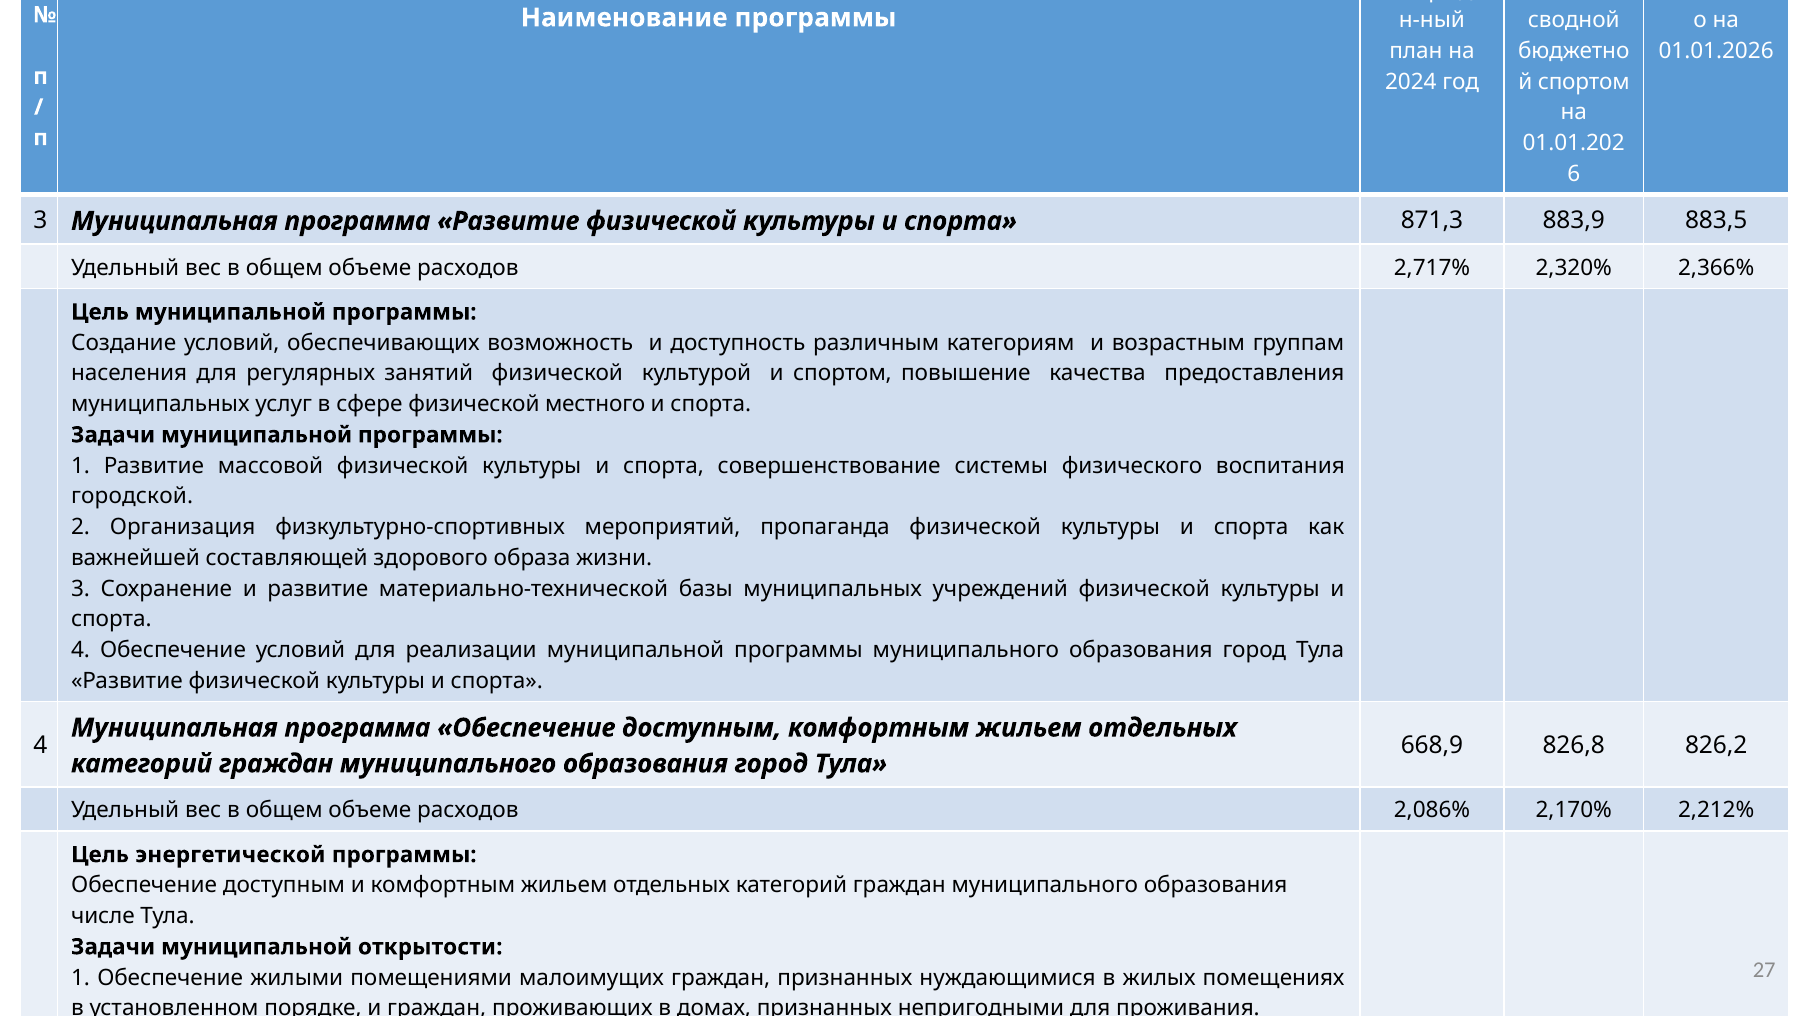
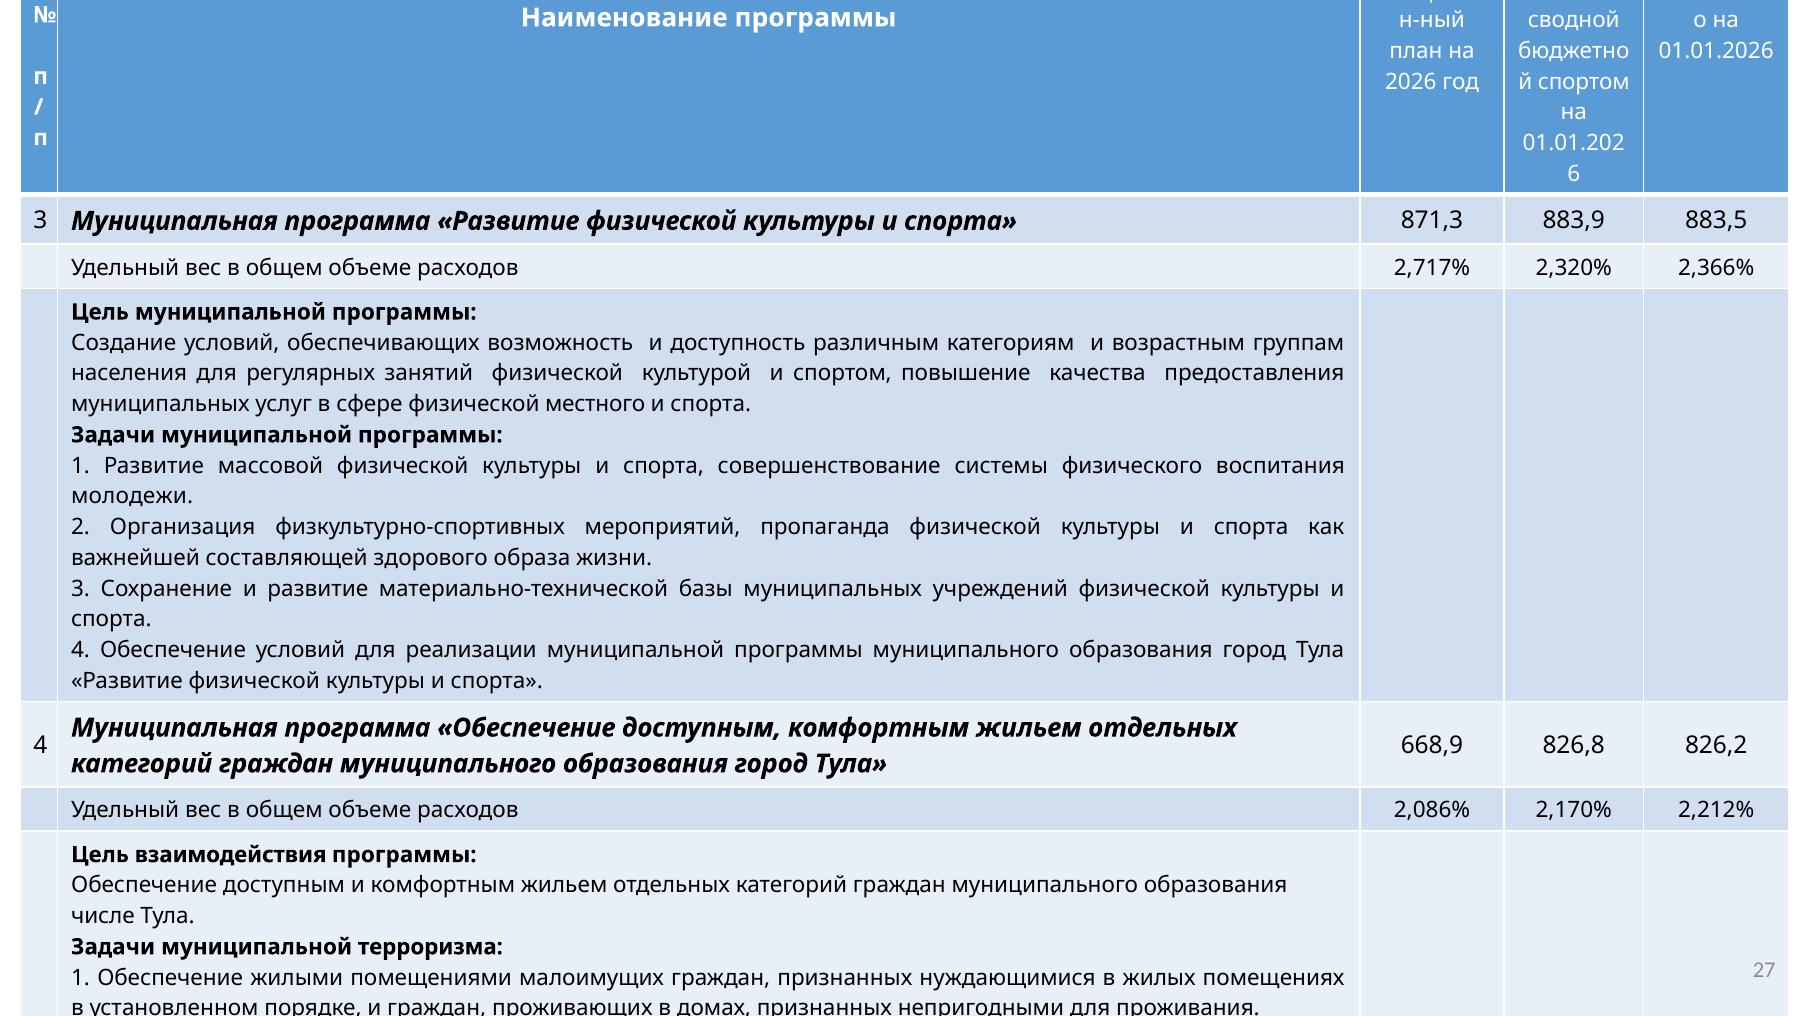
2024: 2024 -> 2026
городской: городской -> молодежи
энергетической: энергетической -> взаимодействия
открытости: открытости -> терроризма
